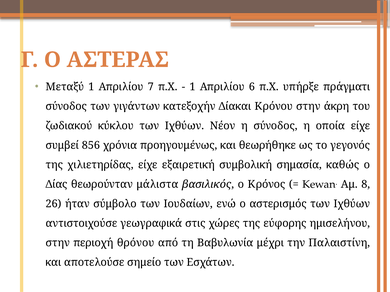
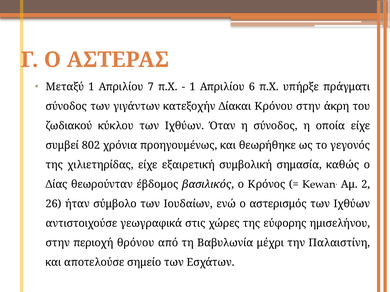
Νέον: Νέον -> Όταν
856: 856 -> 802
μάλιστα: μάλιστα -> έβδομος
8: 8 -> 2
